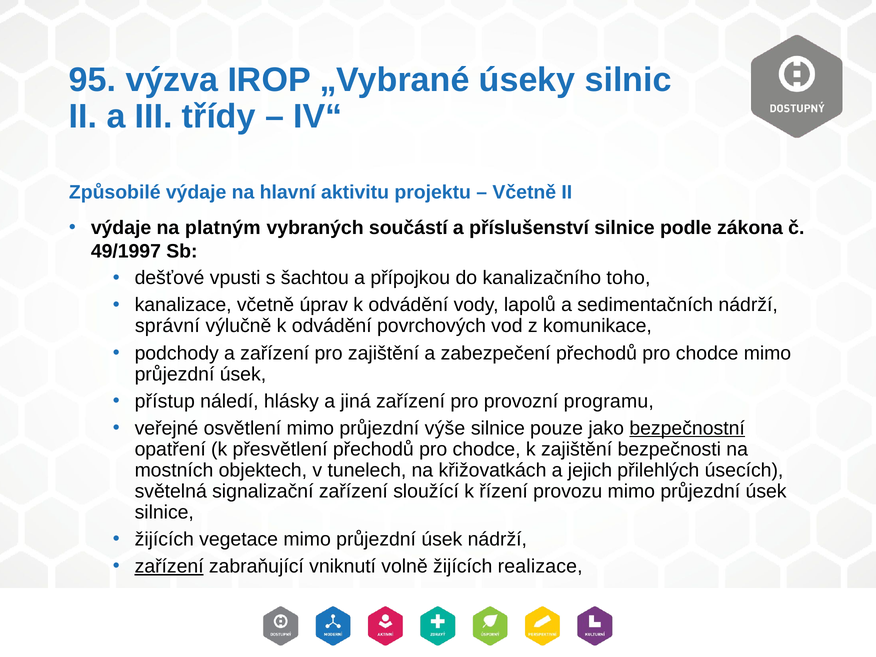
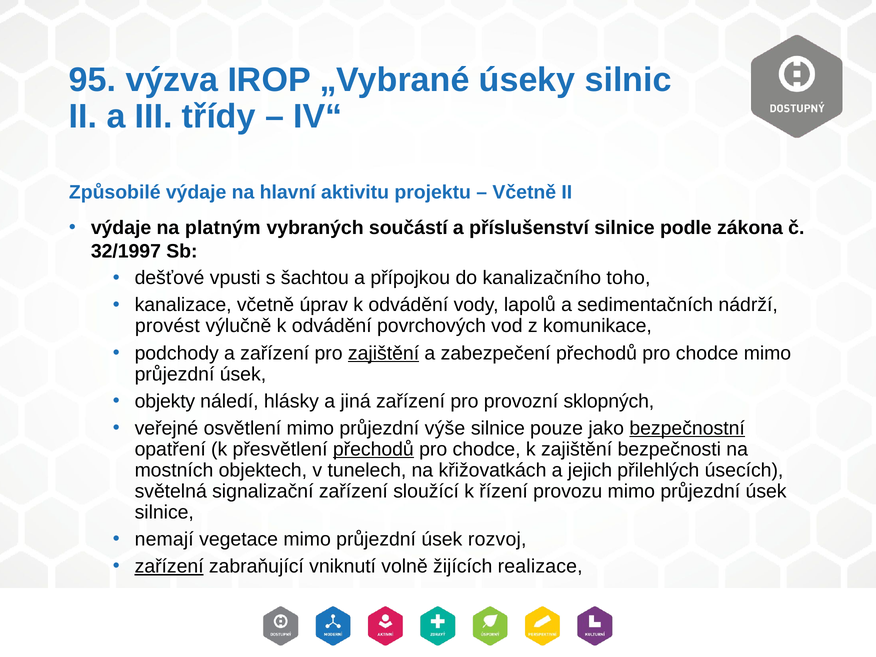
49/1997: 49/1997 -> 32/1997
správní: správní -> provést
zajištění at (384, 353) underline: none -> present
přístup: přístup -> objekty
programu: programu -> sklopných
přechodů at (373, 449) underline: none -> present
žijících at (164, 539): žijících -> nemají
úsek nádrží: nádrží -> rozvoj
